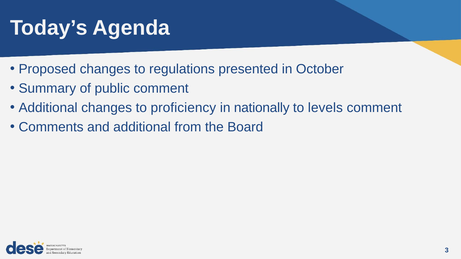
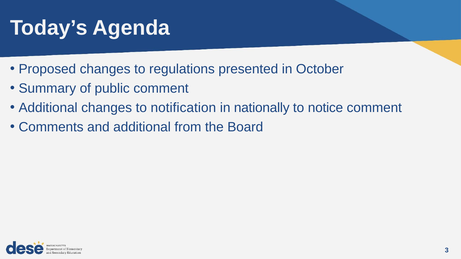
proficiency: proficiency -> notification
levels: levels -> notice
